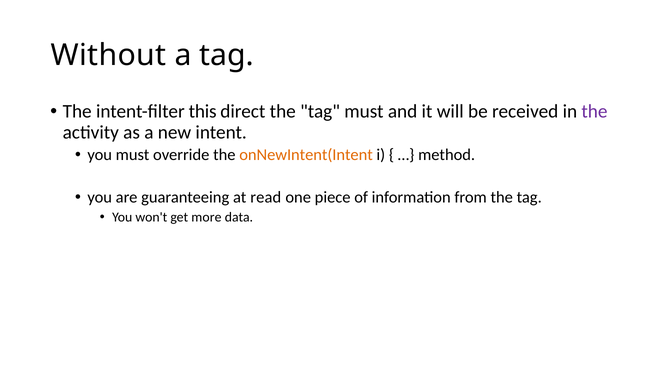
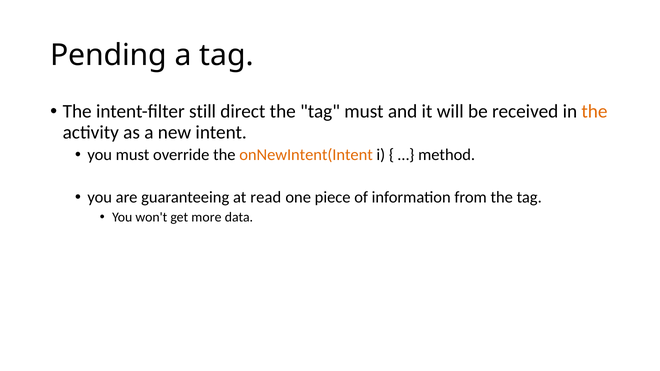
Without: Without -> Pending
this: this -> still
the at (594, 112) colour: purple -> orange
